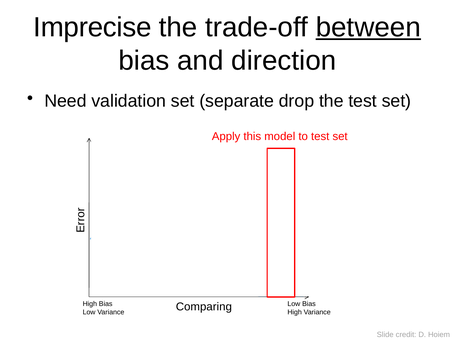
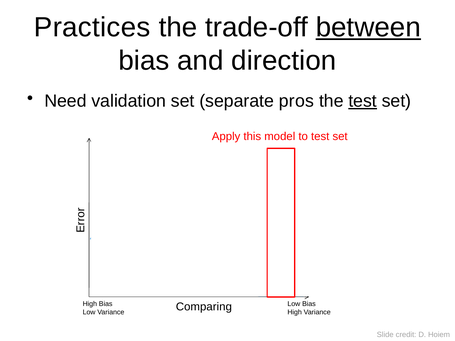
Imprecise: Imprecise -> Practices
drop: drop -> pros
test at (363, 101) underline: none -> present
